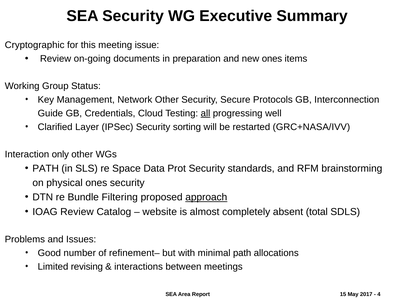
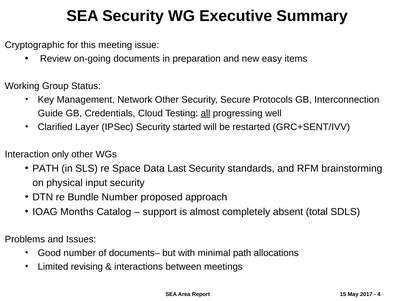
new ones: ones -> easy
sorting: sorting -> started
GRC+NASA/IVV: GRC+NASA/IVV -> GRC+SENT/IVV
Prot: Prot -> Last
physical ones: ones -> input
Bundle Filtering: Filtering -> Number
approach underline: present -> none
IOAG Review: Review -> Months
website: website -> support
refinement–: refinement– -> documents–
